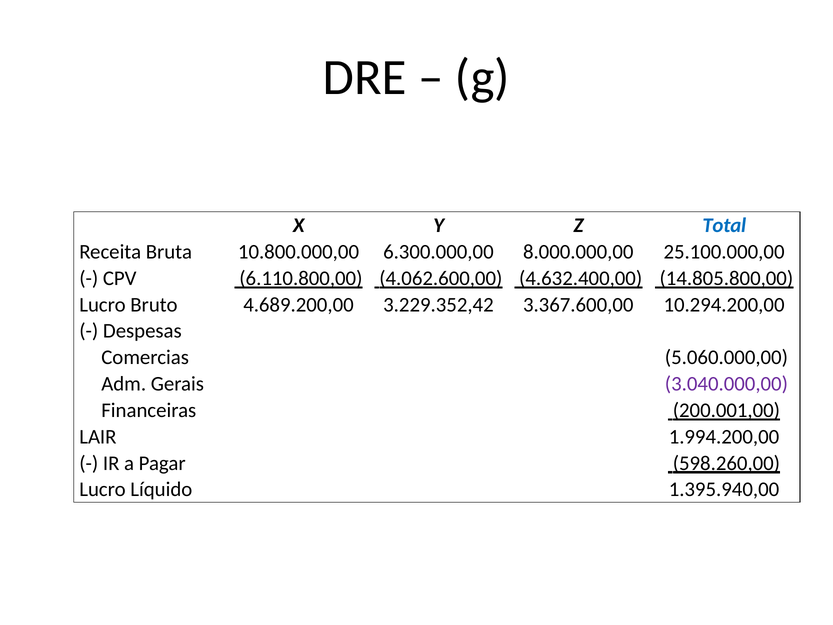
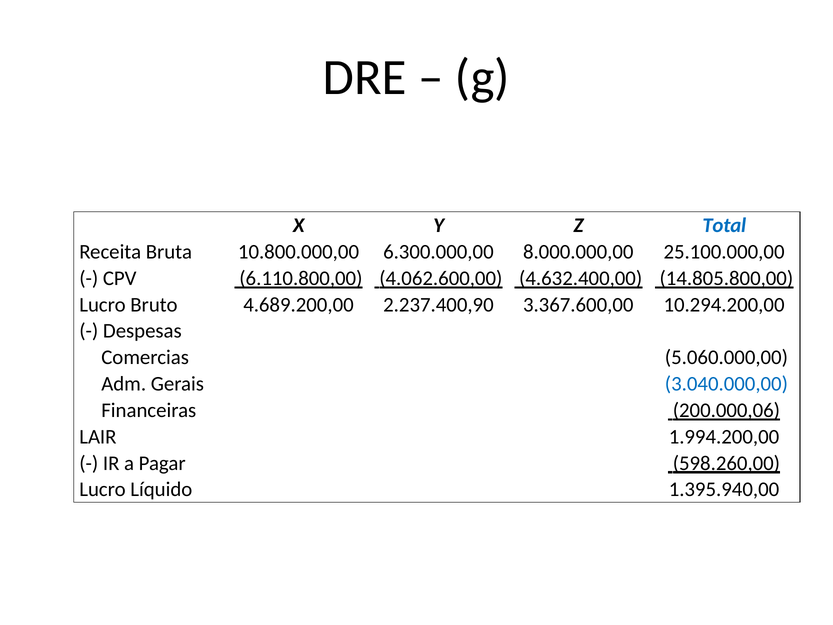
3.229.352,42: 3.229.352,42 -> 2.237.400,90
3.040.000,00 colour: purple -> blue
200.001,00: 200.001,00 -> 200.000,06
